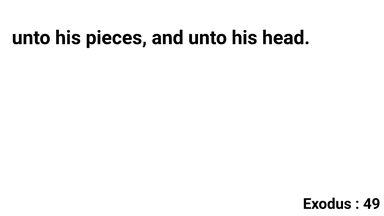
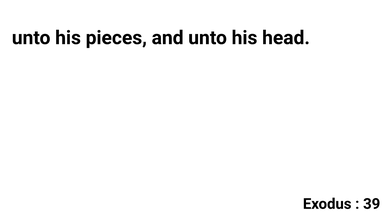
49: 49 -> 39
